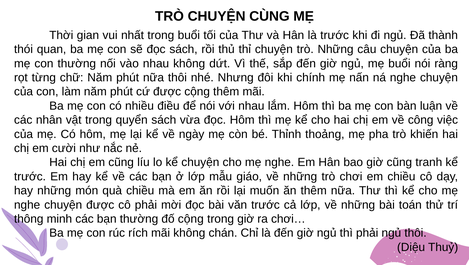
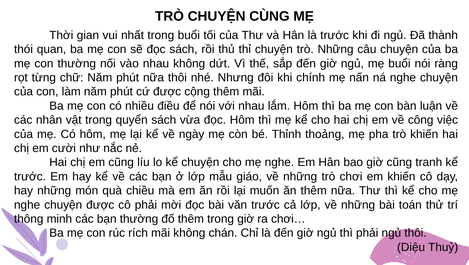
em chiều: chiều -> khiến
đố cộng: cộng -> thêm
